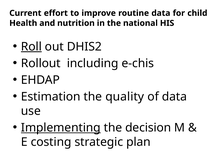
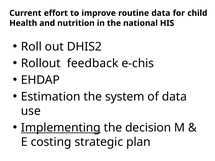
Roll underline: present -> none
including: including -> feedback
quality: quality -> system
